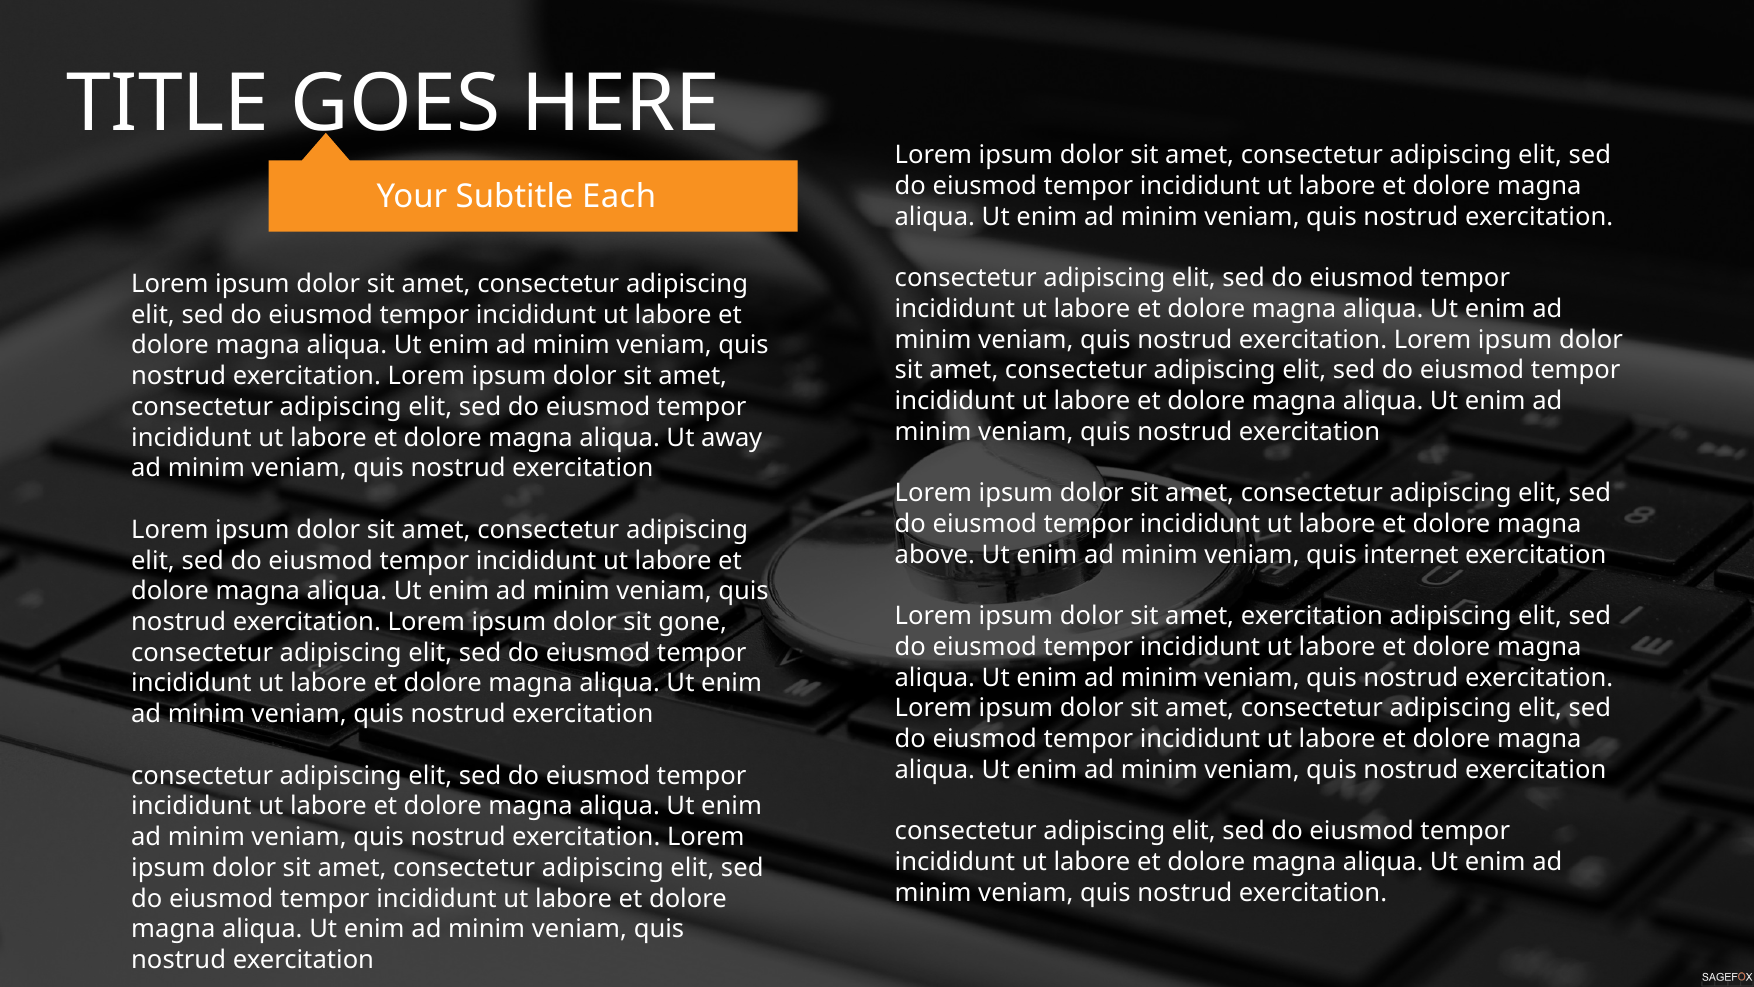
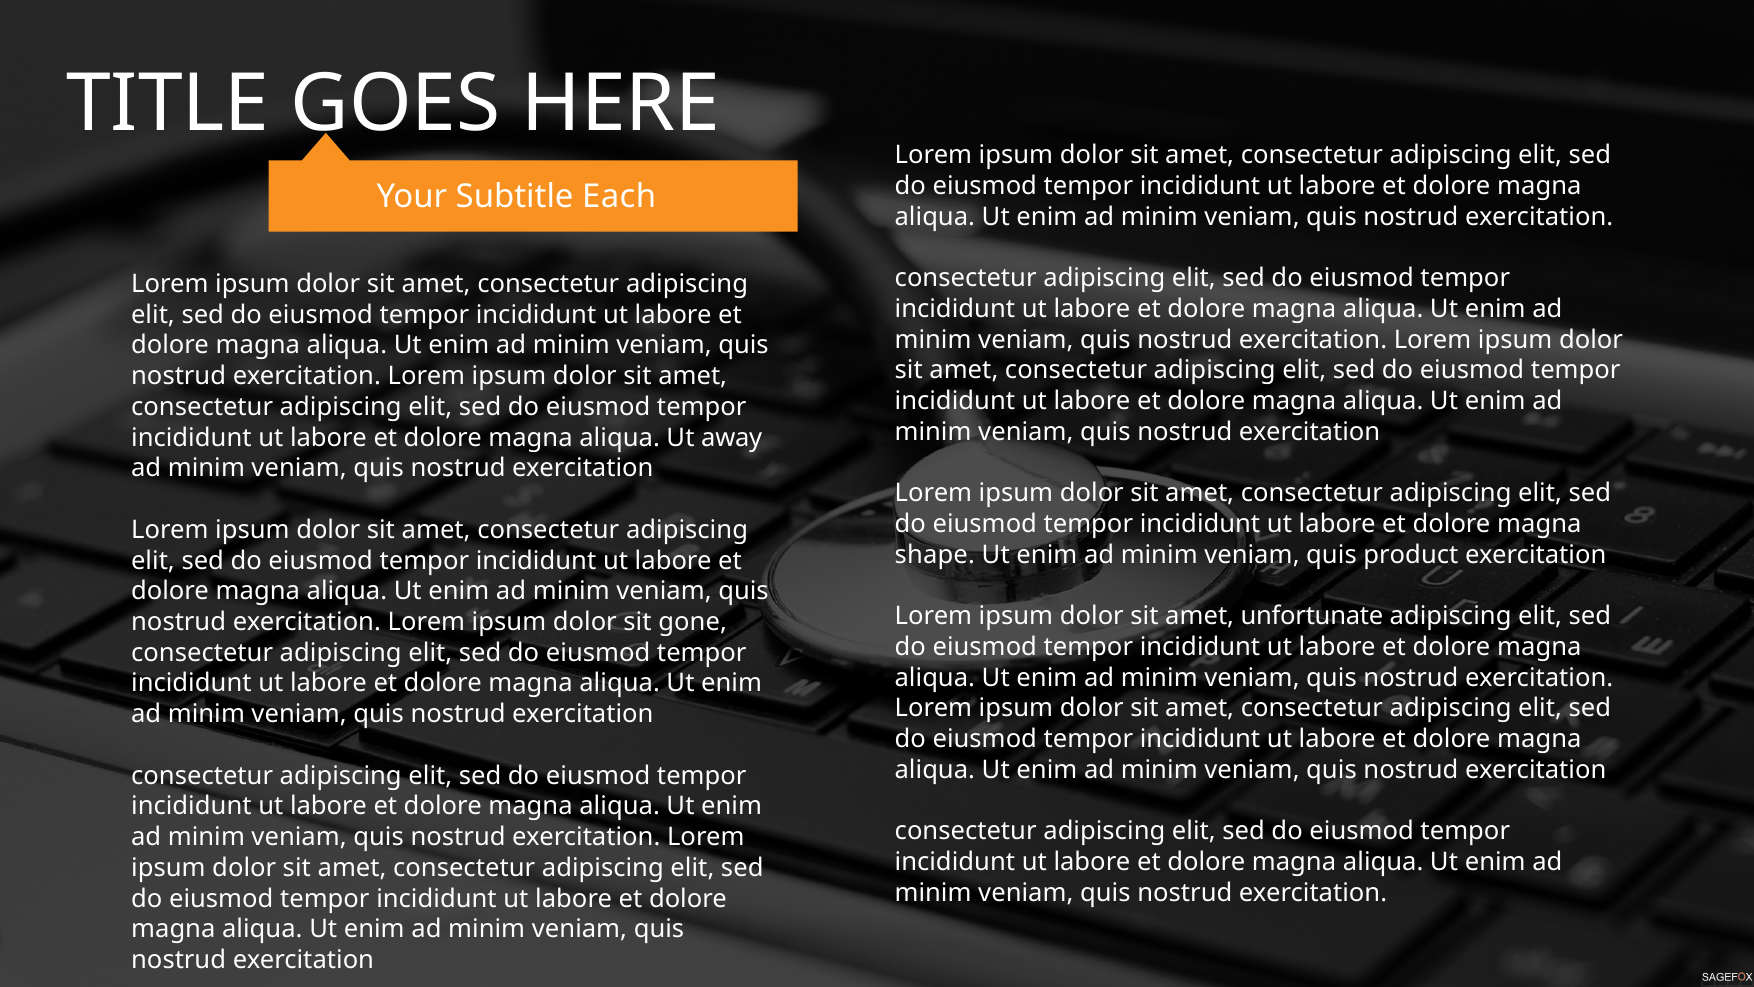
above: above -> shape
internet: internet -> product
amet exercitation: exercitation -> unfortunate
